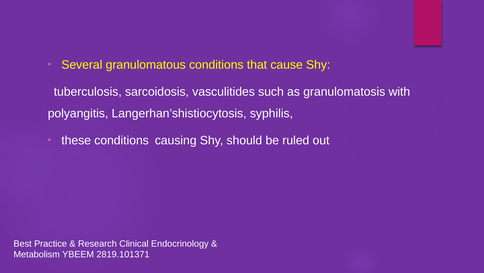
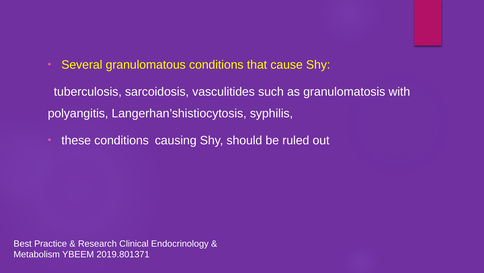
2819.101371: 2819.101371 -> 2019.801371
